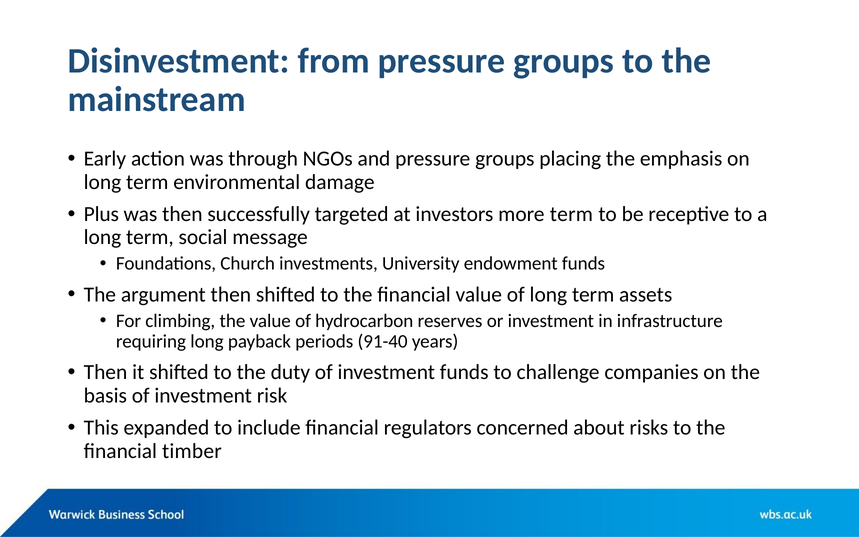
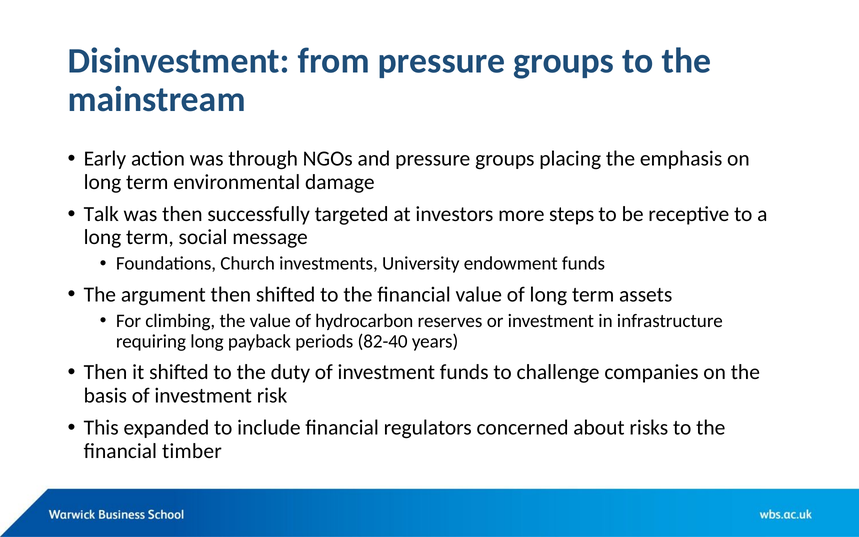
Plus: Plus -> Talk
more term: term -> steps
91-40: 91-40 -> 82-40
